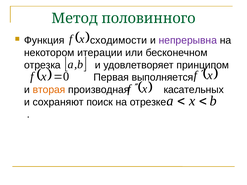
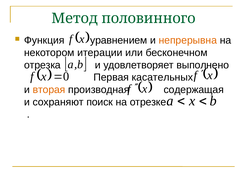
сходимости: сходимости -> уравнением
непрерывна colour: purple -> orange
принципом: принципом -> выполнено
выполняется: выполняется -> касательных
касательных: касательных -> содержащая
